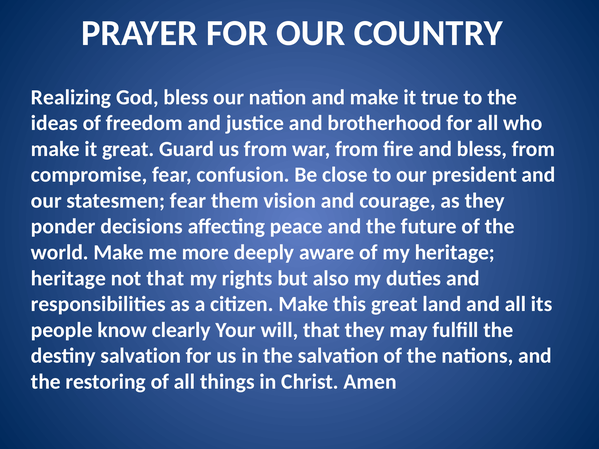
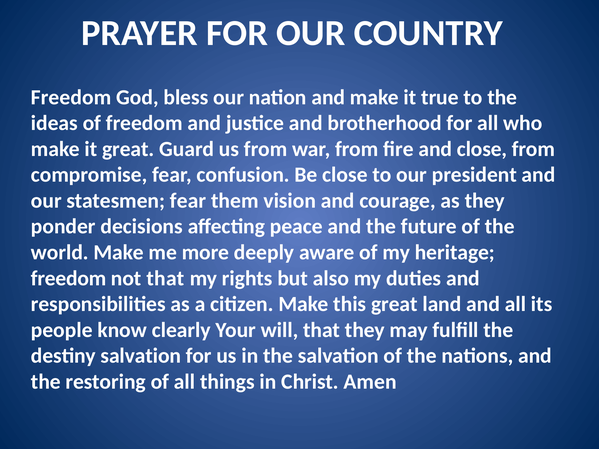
Realizing at (71, 97): Realizing -> Freedom
and bless: bless -> close
heritage at (68, 278): heritage -> freedom
